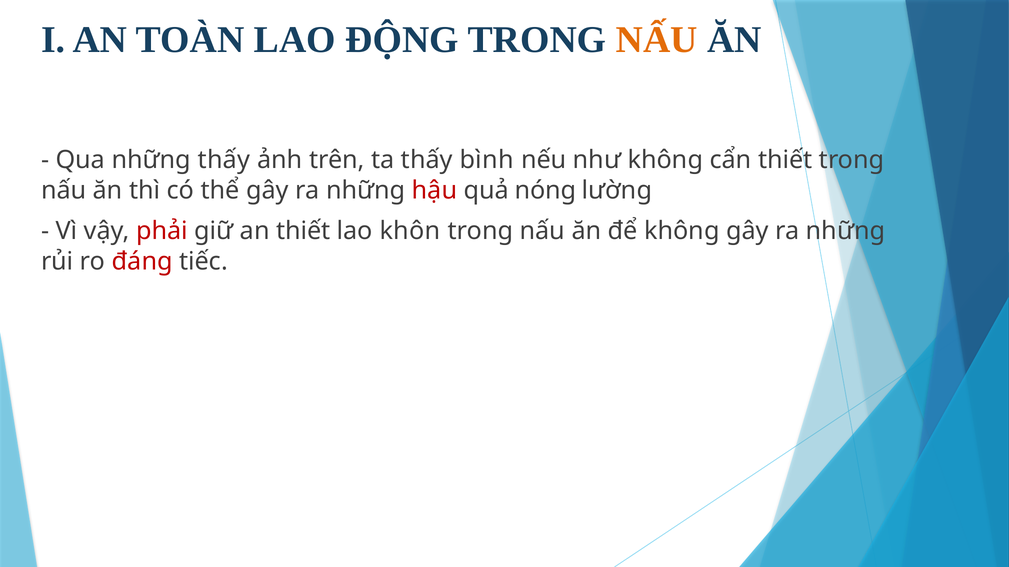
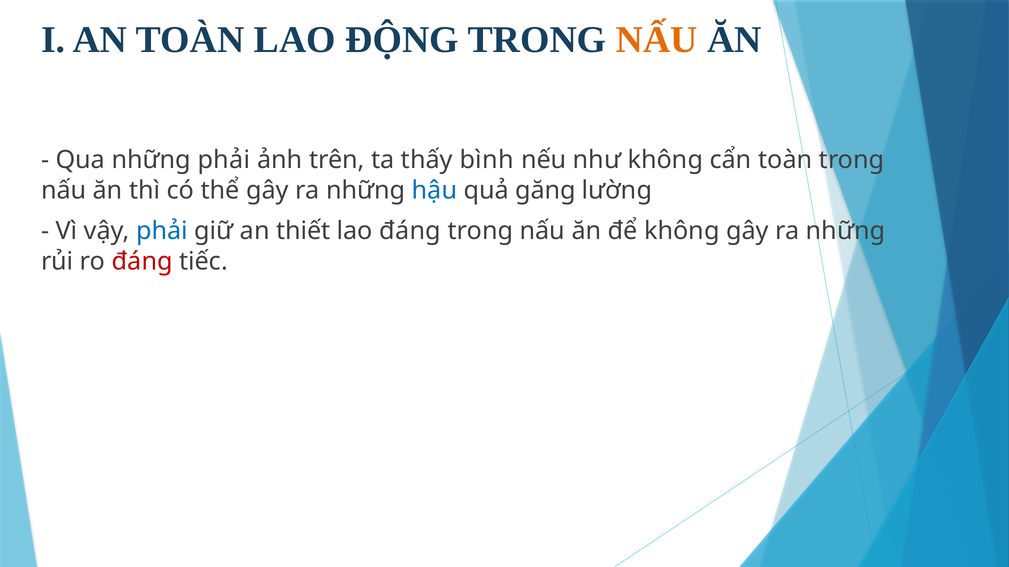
những thấy: thấy -> phải
cẩn thiết: thiết -> toàn
hậu colour: red -> blue
nóng: nóng -> găng
phải at (162, 231) colour: red -> blue
lao khôn: khôn -> đáng
